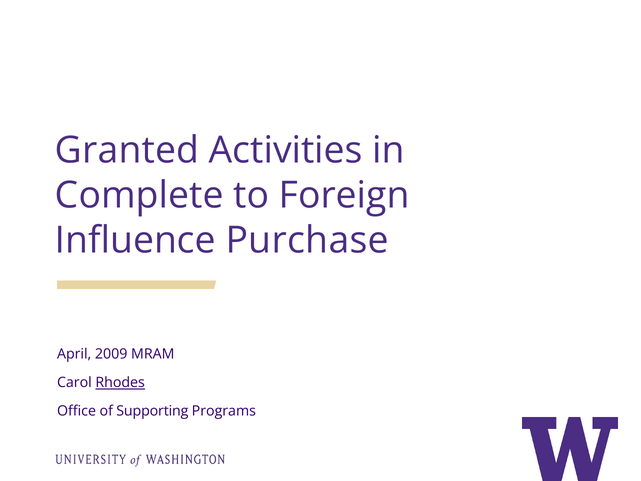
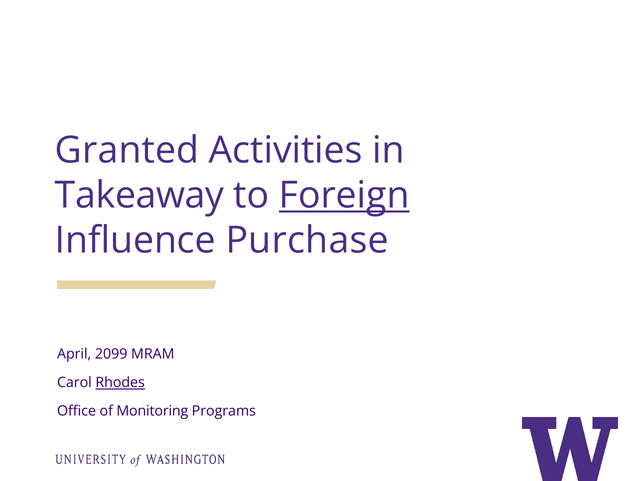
Complete: Complete -> Takeaway
Foreign underline: none -> present
2009: 2009 -> 2099
Supporting: Supporting -> Monitoring
